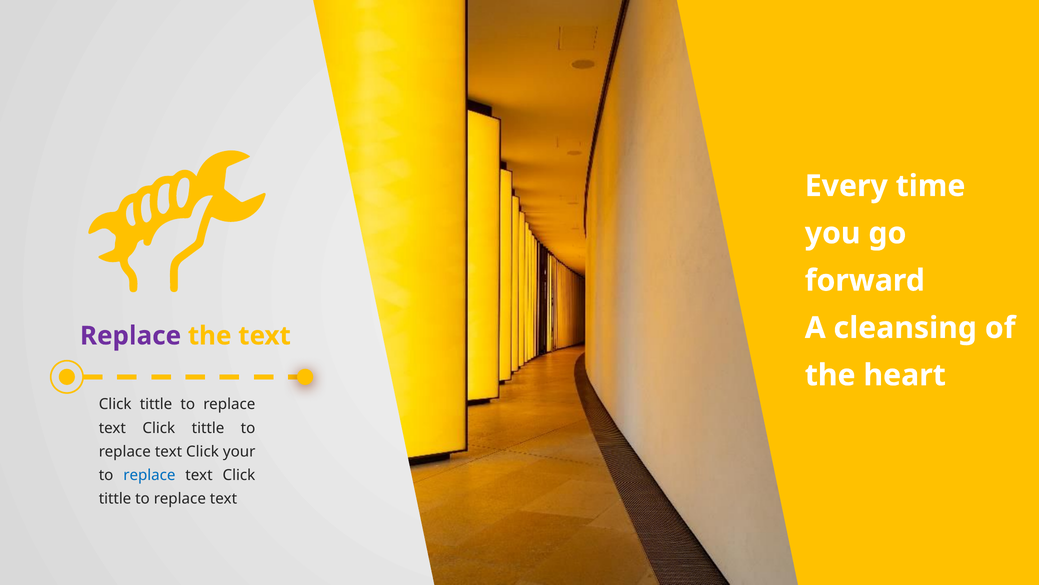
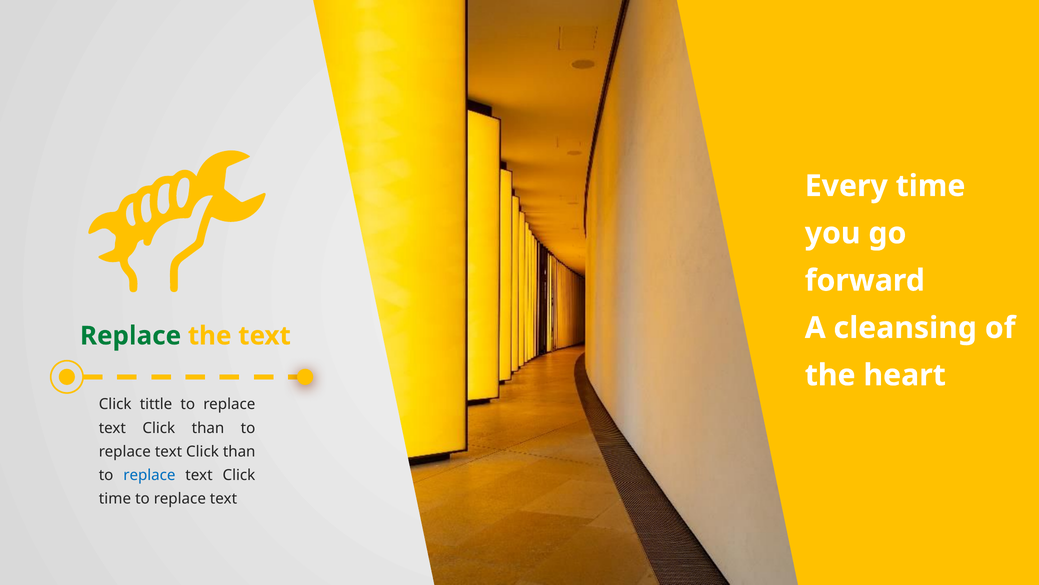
Replace at (131, 336) colour: purple -> green
tittle at (208, 428): tittle -> than
your at (239, 451): your -> than
tittle at (115, 498): tittle -> time
